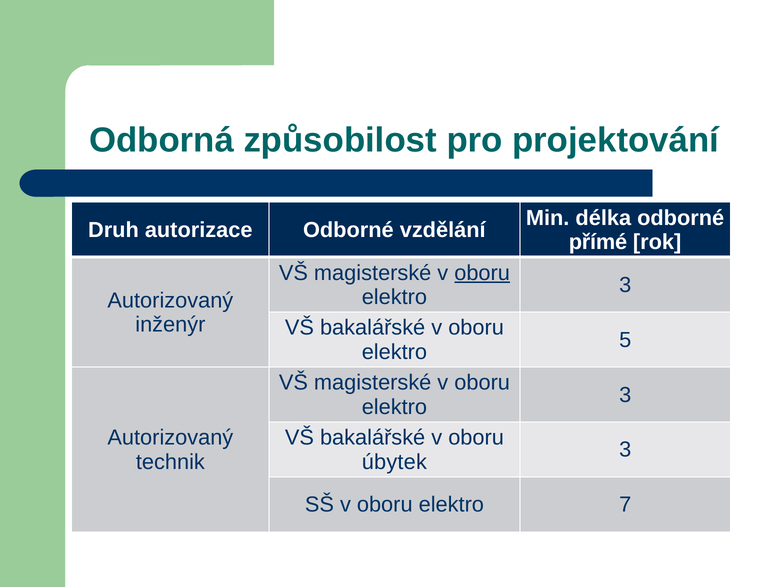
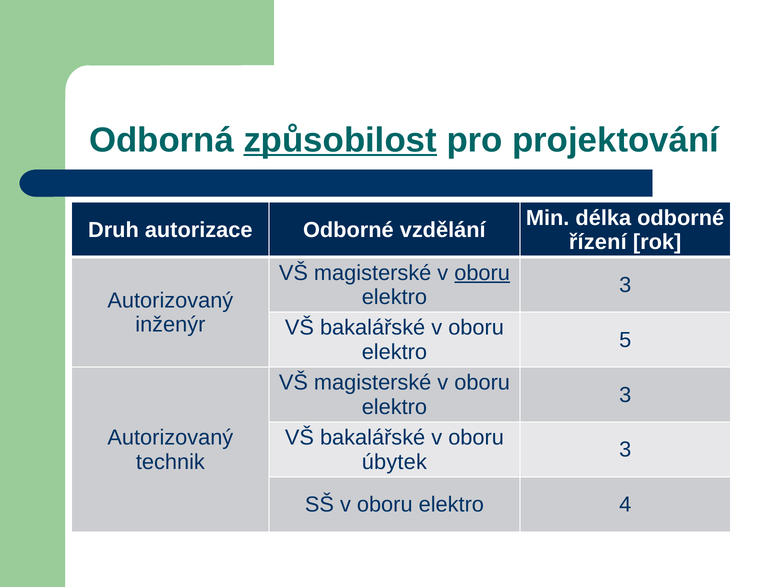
způsobilost underline: none -> present
přímé: přímé -> řízení
7: 7 -> 4
